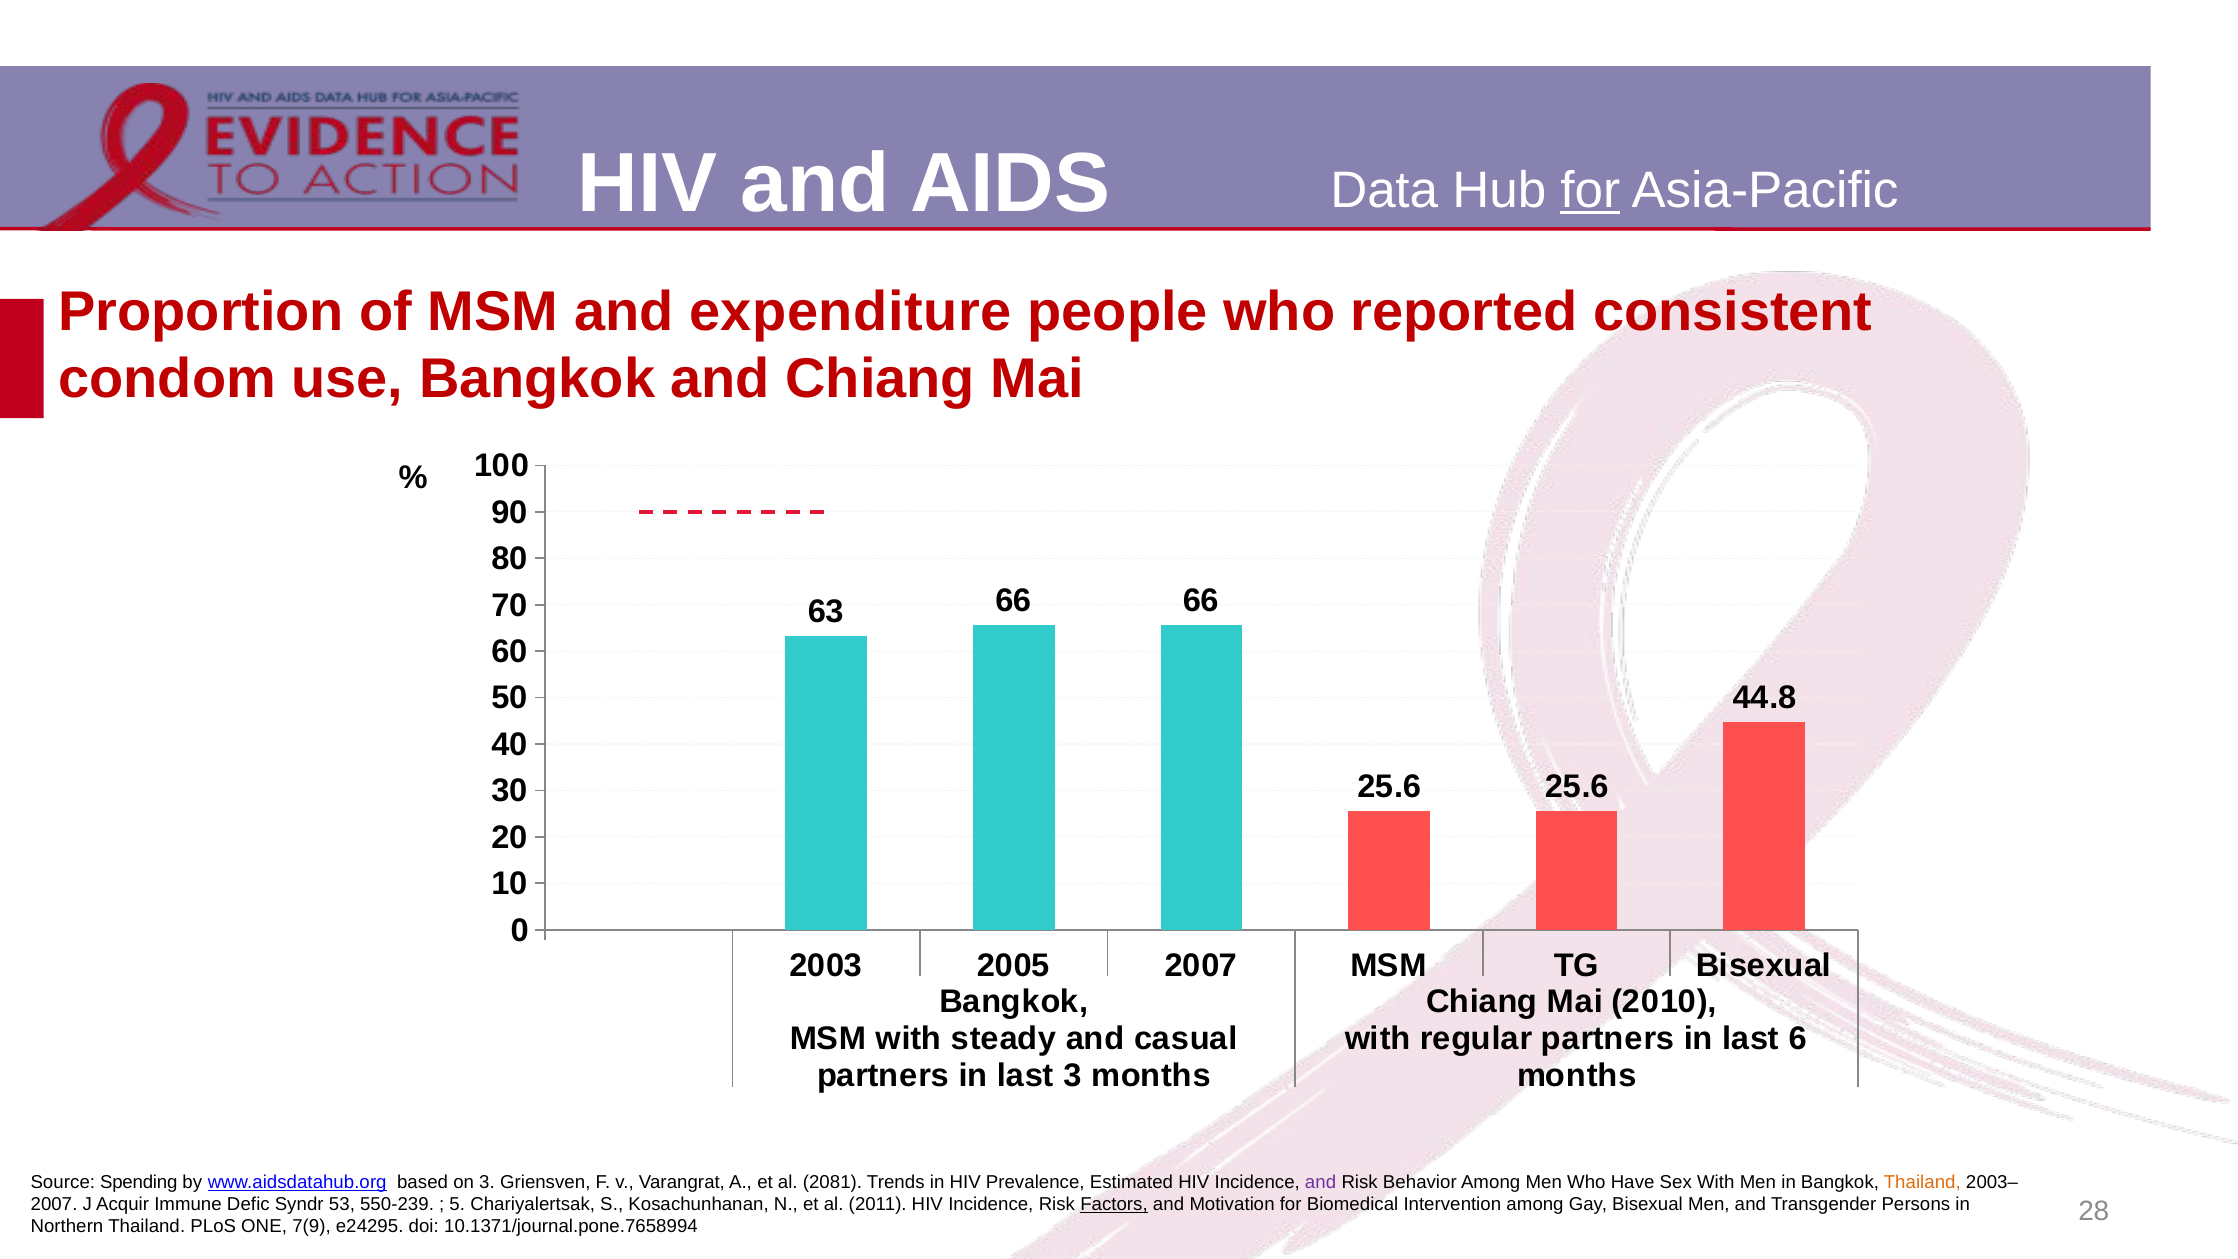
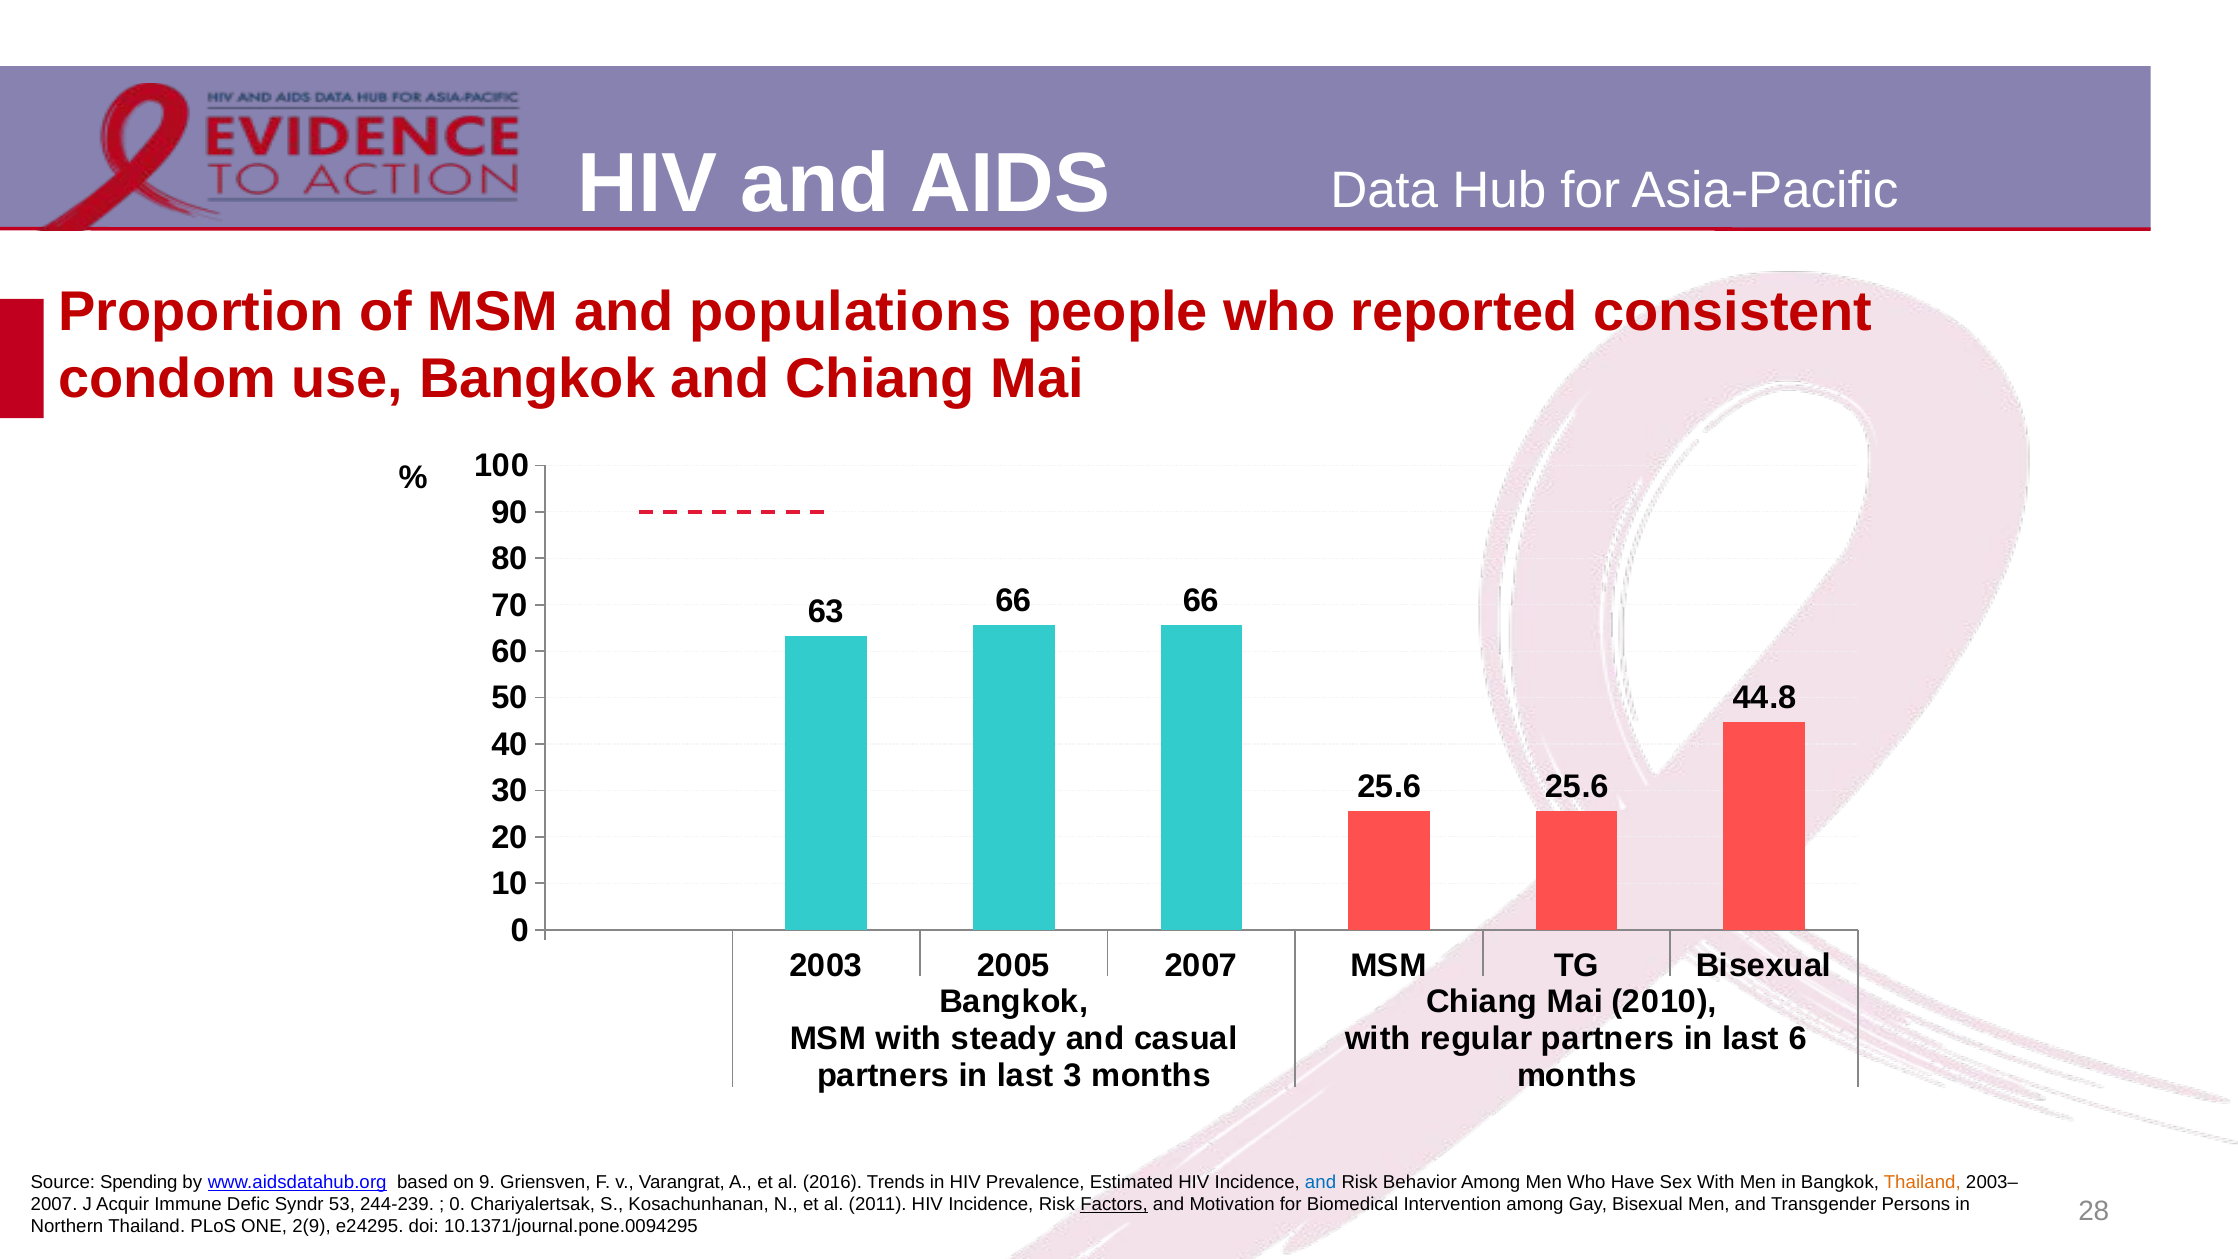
for at (1590, 190) underline: present -> none
expenditure: expenditure -> populations
on 3: 3 -> 9
2081: 2081 -> 2016
and at (1321, 1182) colour: purple -> blue
550-239: 550-239 -> 244-239
5 at (457, 1204): 5 -> 0
7(9: 7(9 -> 2(9
10.1371/journal.pone.7658994: 10.1371/journal.pone.7658994 -> 10.1371/journal.pone.0094295
